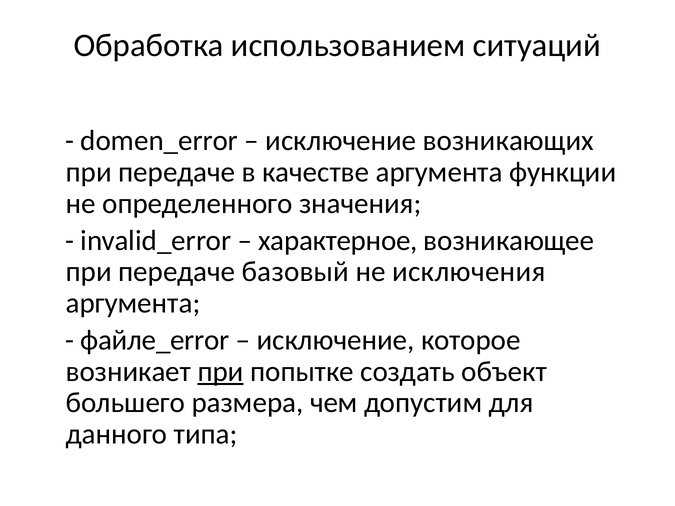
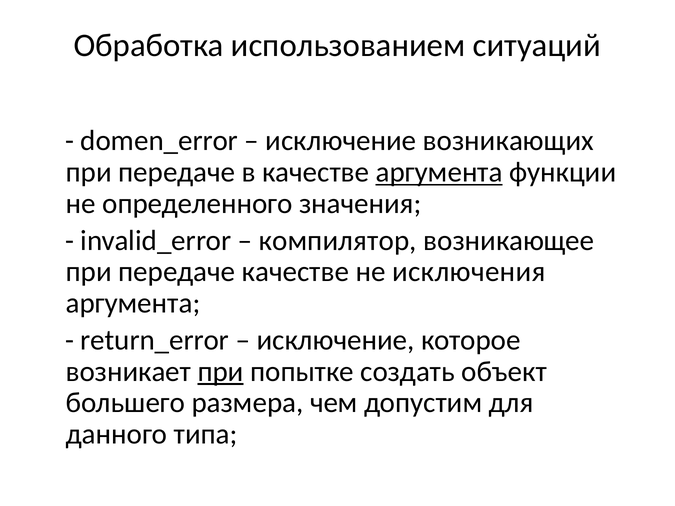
аргумента at (439, 172) underline: none -> present
характерное: характерное -> компилятор
передаче базовый: базовый -> качестве
файле_error: файле_error -> return_error
